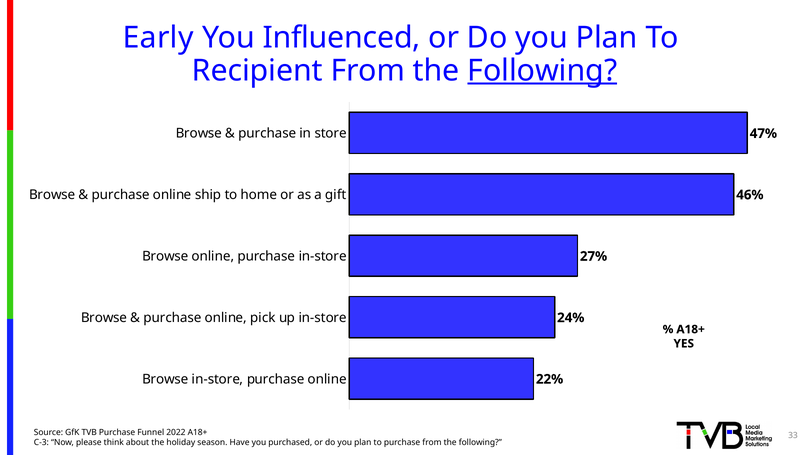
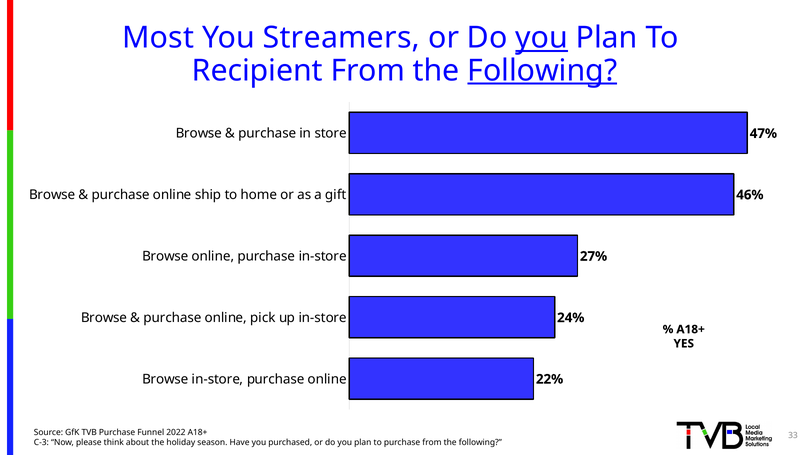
Early: Early -> Most
Influenced: Influenced -> Streamers
you at (542, 38) underline: none -> present
